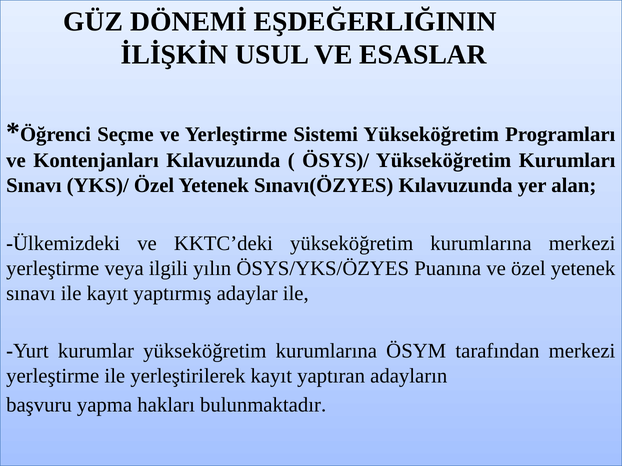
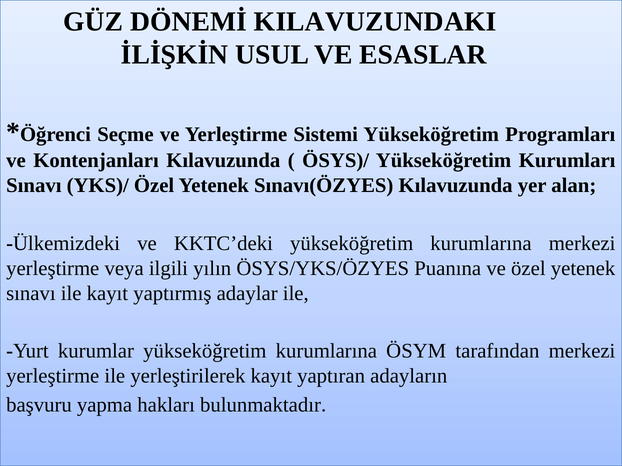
EŞDEĞERLIĞININ: EŞDEĞERLIĞININ -> KILAVUZUNDAKI
